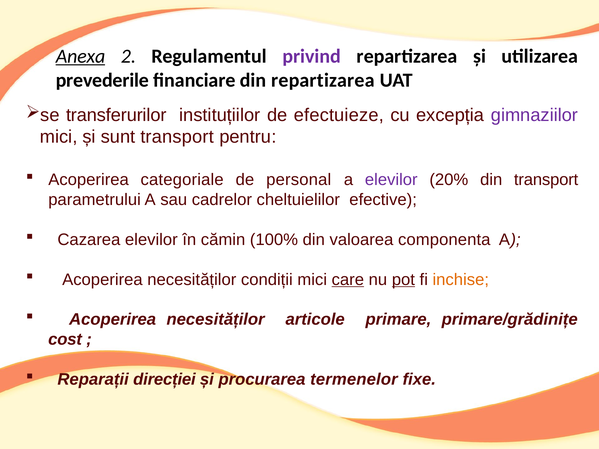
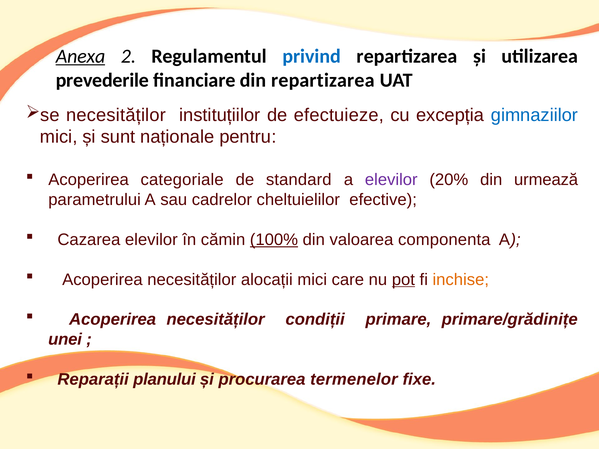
privind colour: purple -> blue
transferurilor at (116, 115): transferurilor -> necesităților
gimnaziilor colour: purple -> blue
sunt transport: transport -> naționale
personal: personal -> standard
din transport: transport -> urmează
100% underline: none -> present
condiții: condiții -> alocații
care underline: present -> none
articole: articole -> condiții
cost: cost -> unei
direcției: direcției -> planului
